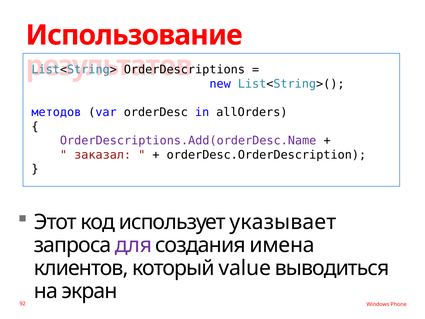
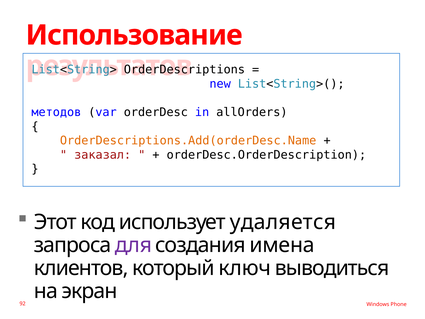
OrderDescriptions.Add(orderDesc.Name colour: purple -> orange
указывает: указывает -> удаляется
value: value -> ключ
